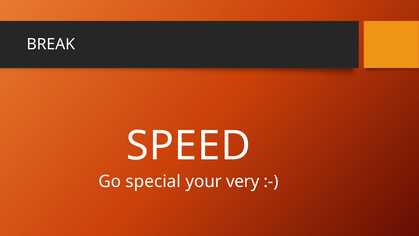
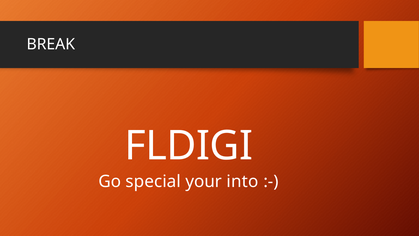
SPEED: SPEED -> FLDIGI
very: very -> into
